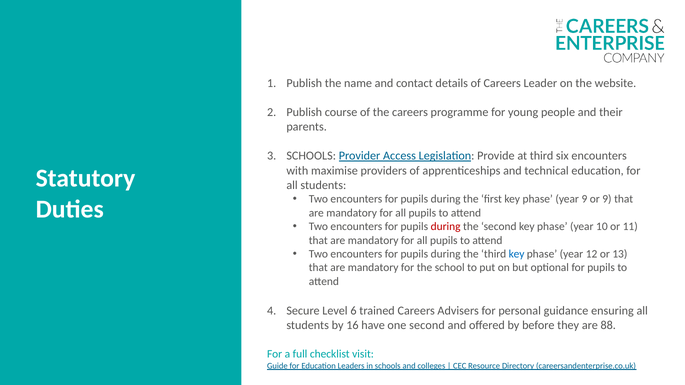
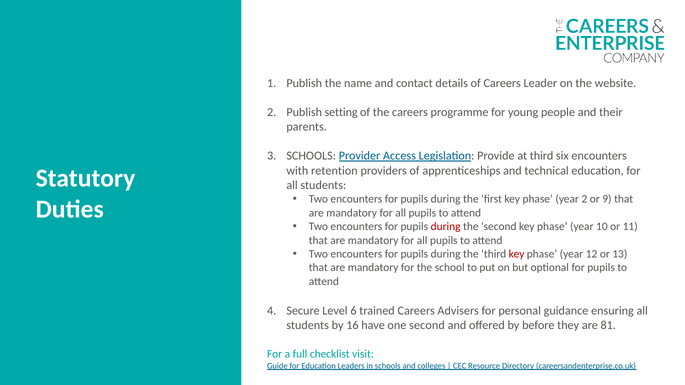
course: course -> setting
maximise: maximise -> retention
year 9: 9 -> 2
key at (517, 254) colour: blue -> red
88: 88 -> 81
